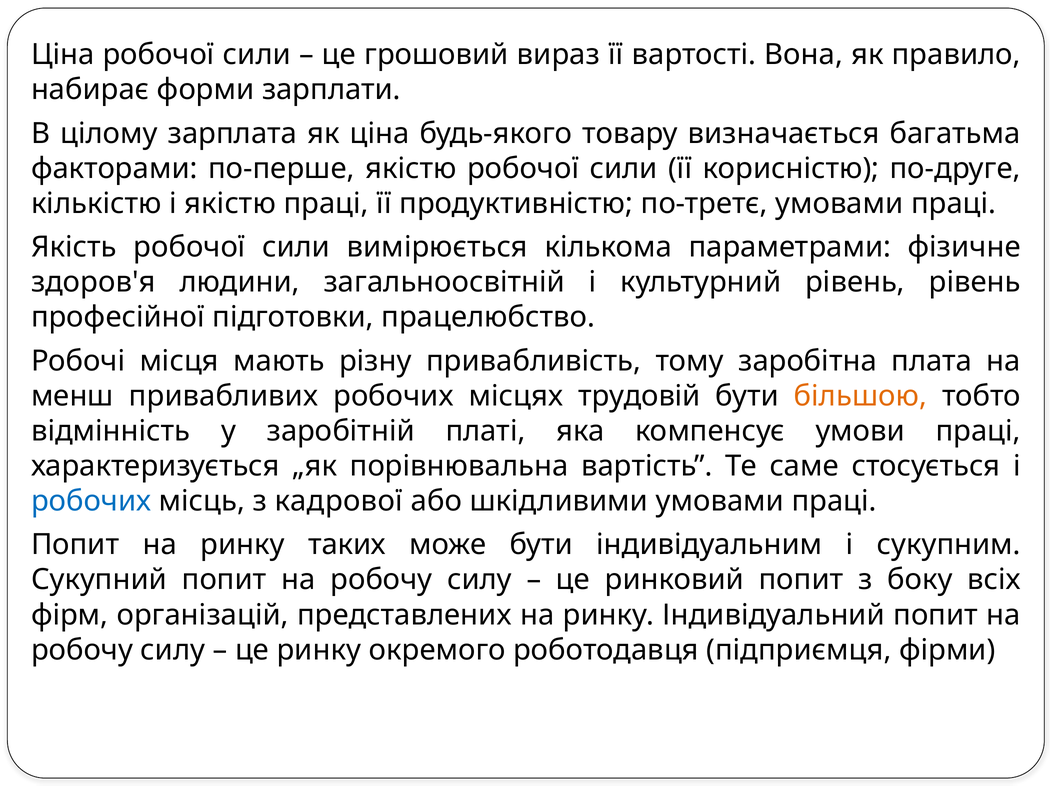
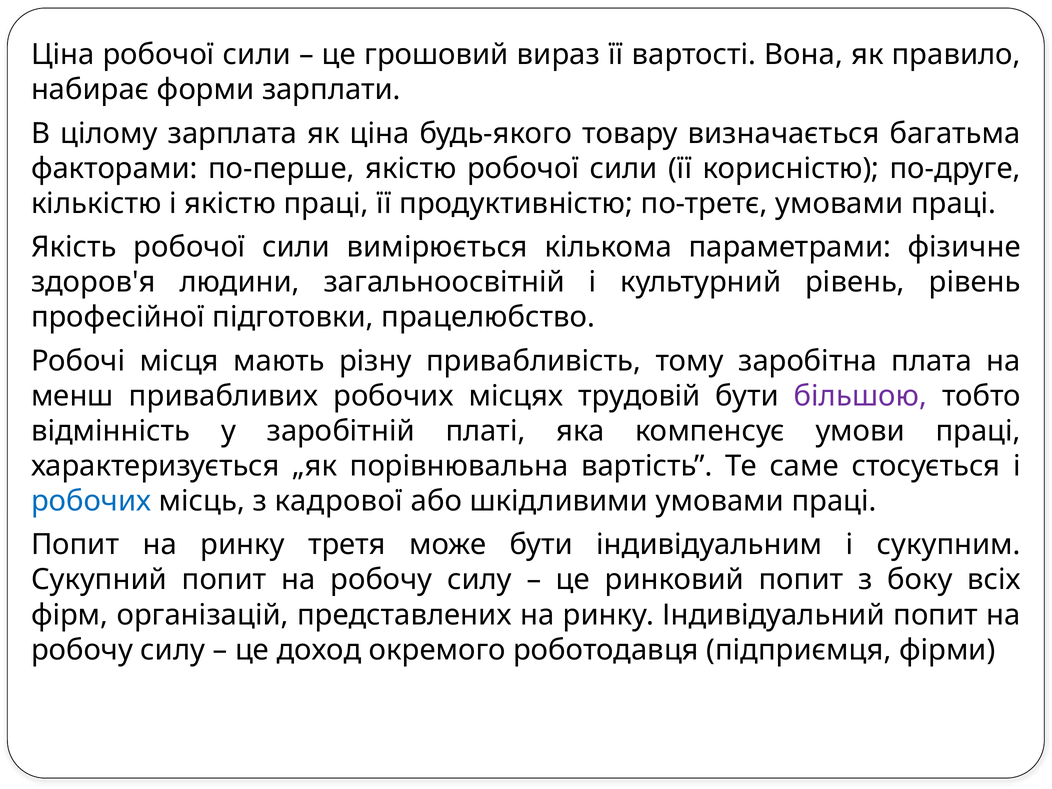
більшою colour: orange -> purple
таких: таких -> третя
це ринку: ринку -> доход
